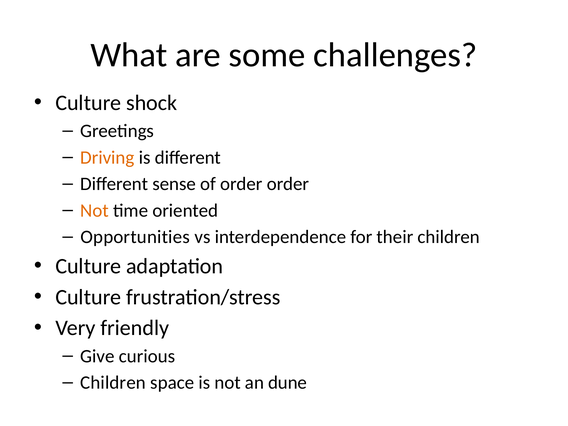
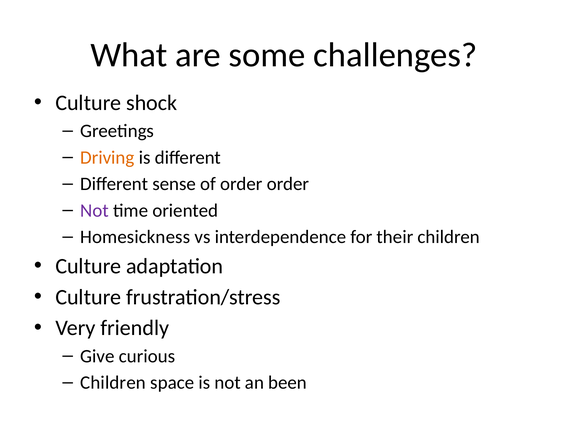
Not at (94, 210) colour: orange -> purple
Opportunities: Opportunities -> Homesickness
dune: dune -> been
